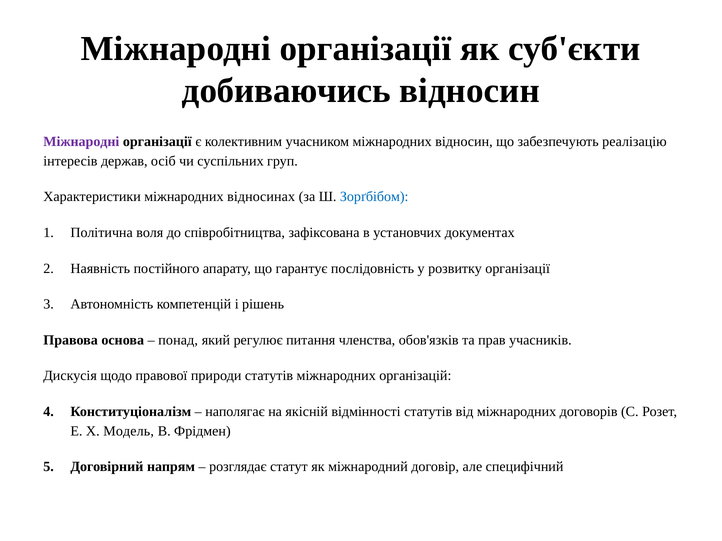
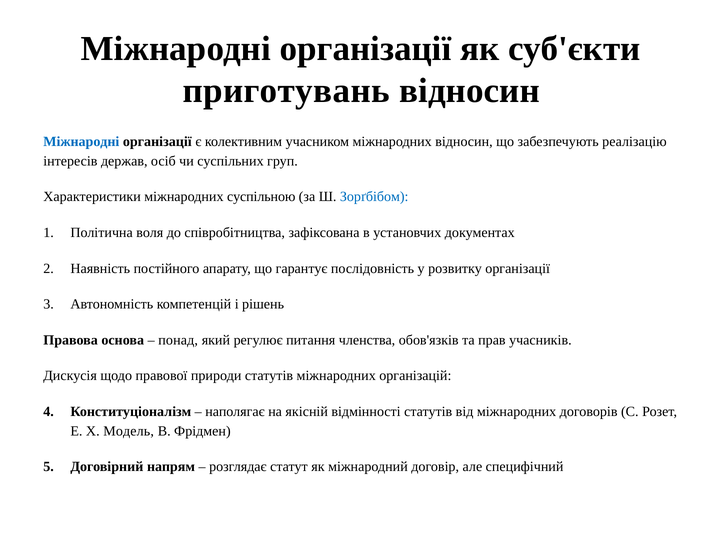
добиваючись: добиваючись -> приготувань
Міжнародні at (81, 142) colour: purple -> blue
відносинах: відносинах -> суспільною
